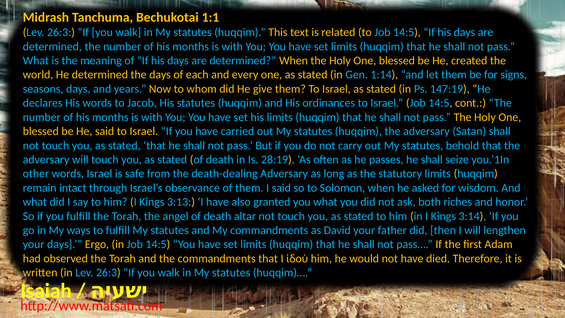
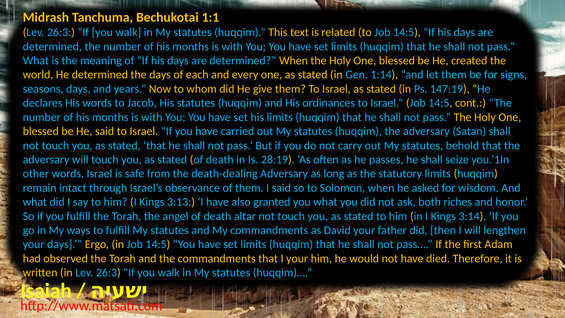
I ἰδοὺ: ἰδοὺ -> your
